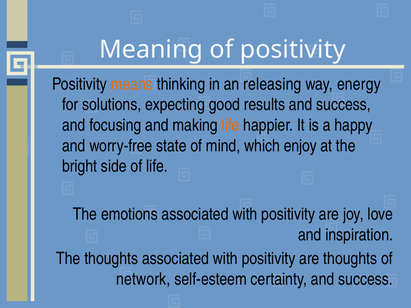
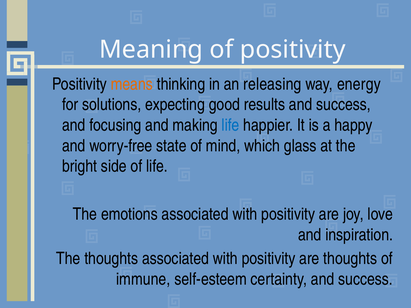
life at (231, 125) colour: orange -> blue
enjoy: enjoy -> glass
network: network -> immune
